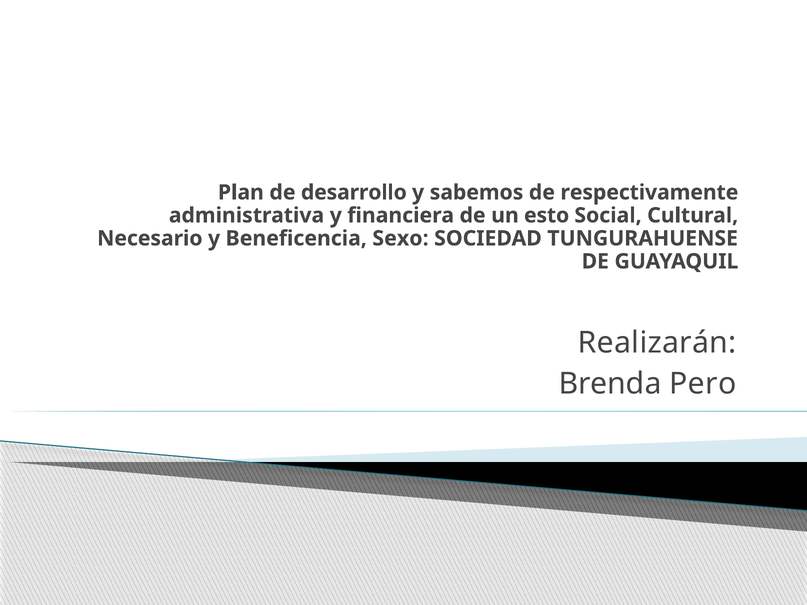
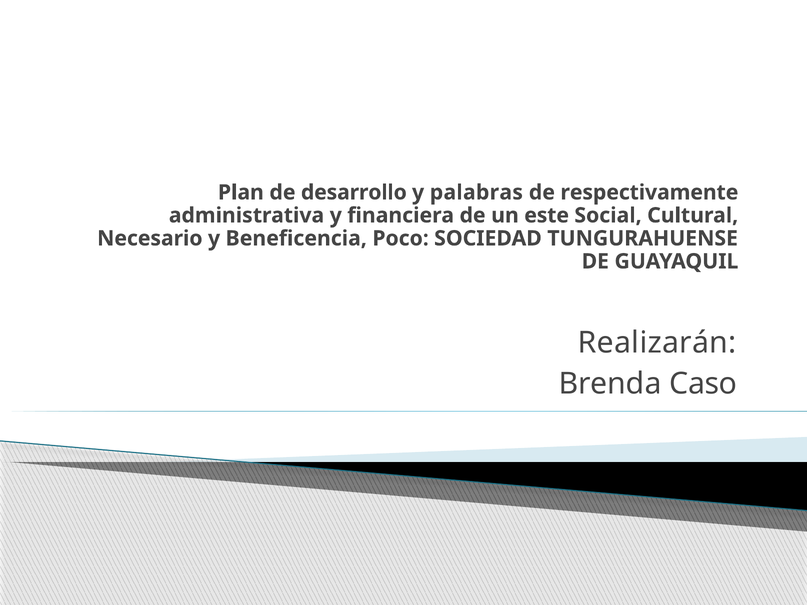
sabemos: sabemos -> palabras
esto: esto -> este
Sexo: Sexo -> Poco
Pero: Pero -> Caso
